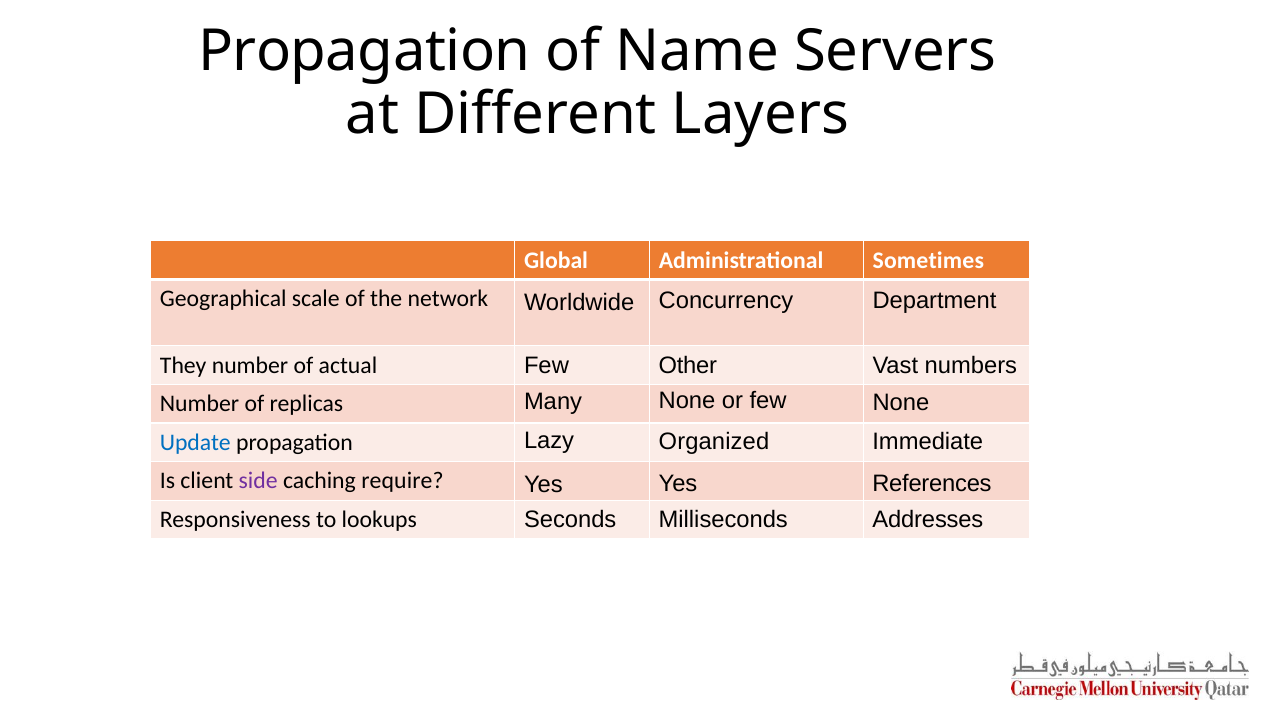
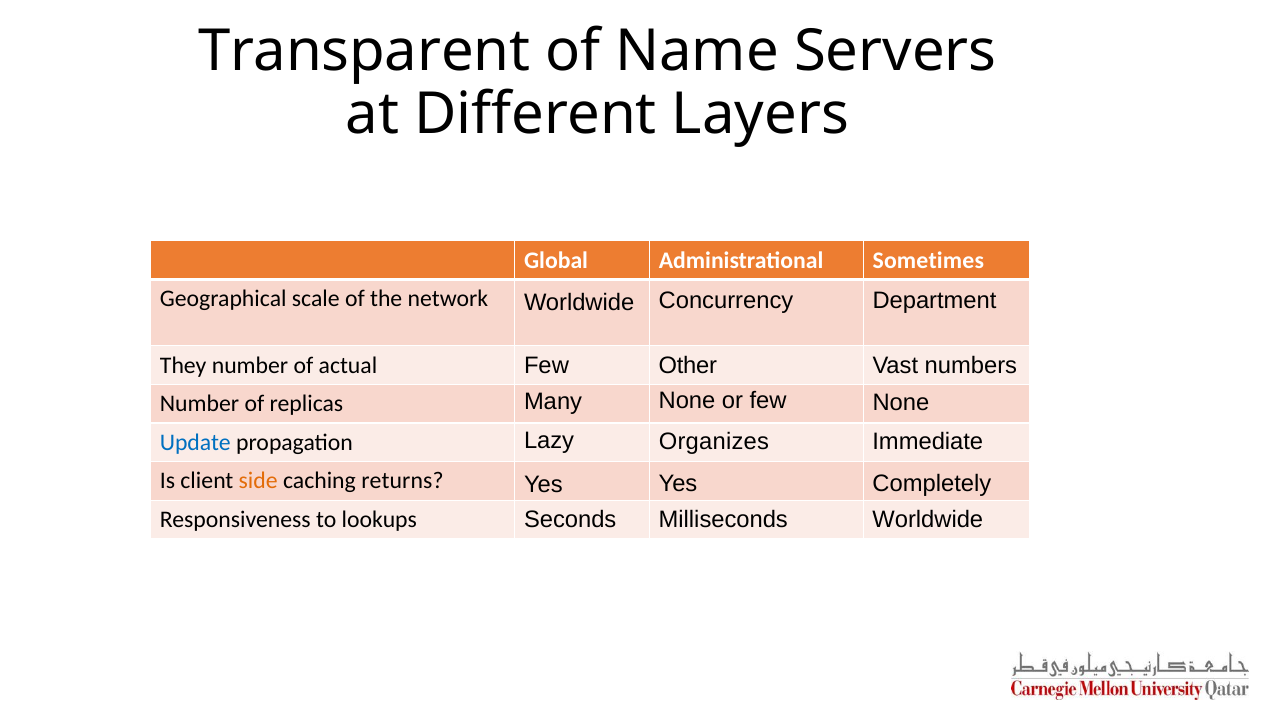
Propagation at (364, 52): Propagation -> Transparent
Organized: Organized -> Organizes
side colour: purple -> orange
require: require -> returns
References: References -> Completely
Milliseconds Addresses: Addresses -> Worldwide
